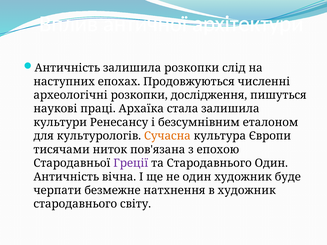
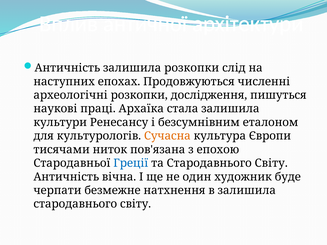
Греції colour: purple -> blue
та Стародавнього Один: Один -> Світу
в художник: художник -> залишила
